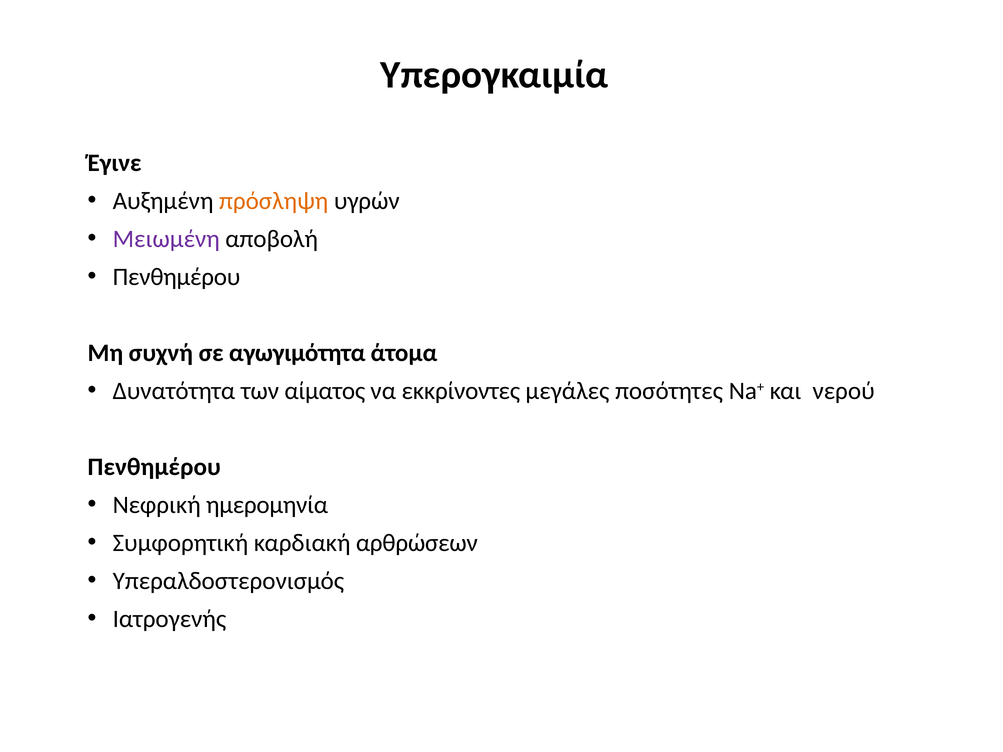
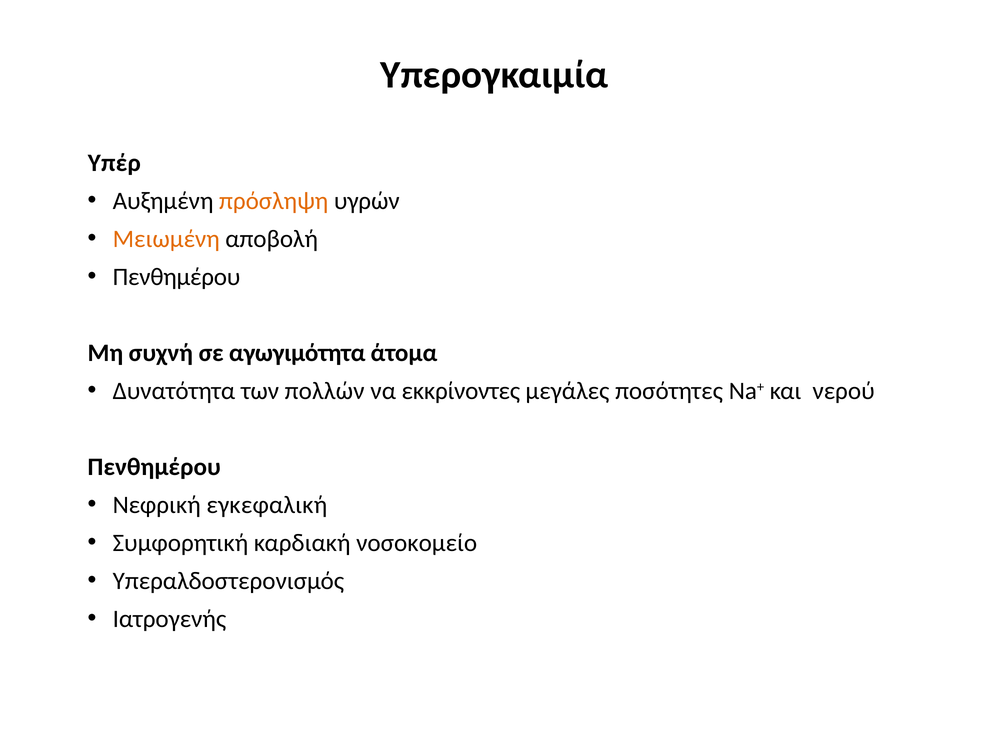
Έγινε: Έγινε -> Υπέρ
Μειωμένη colour: purple -> orange
αίματος: αίματος -> πολλών
ημερομηνία: ημερομηνία -> εγκεφαλική
αρθρώσεων: αρθρώσεων -> νοσοκομείο
